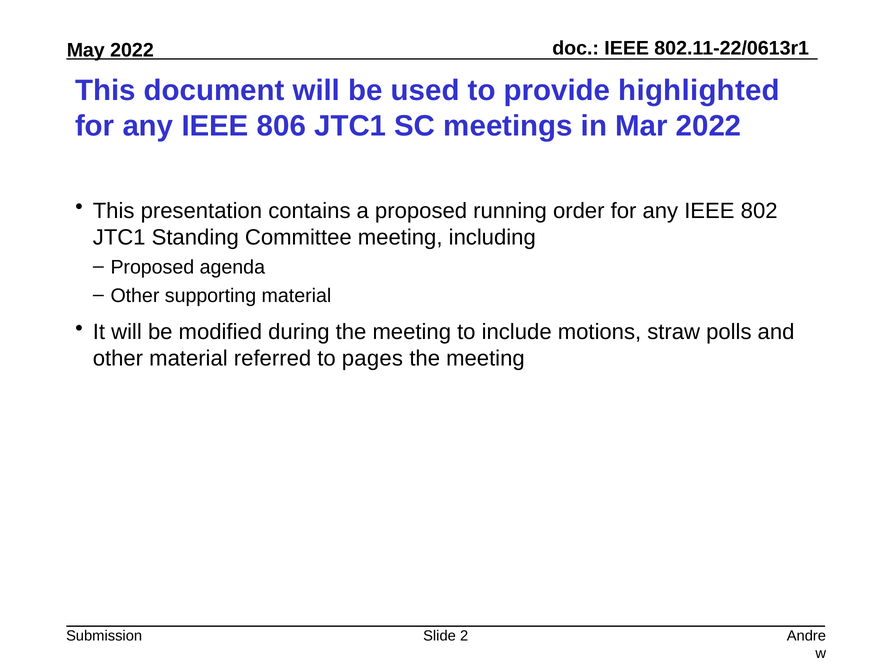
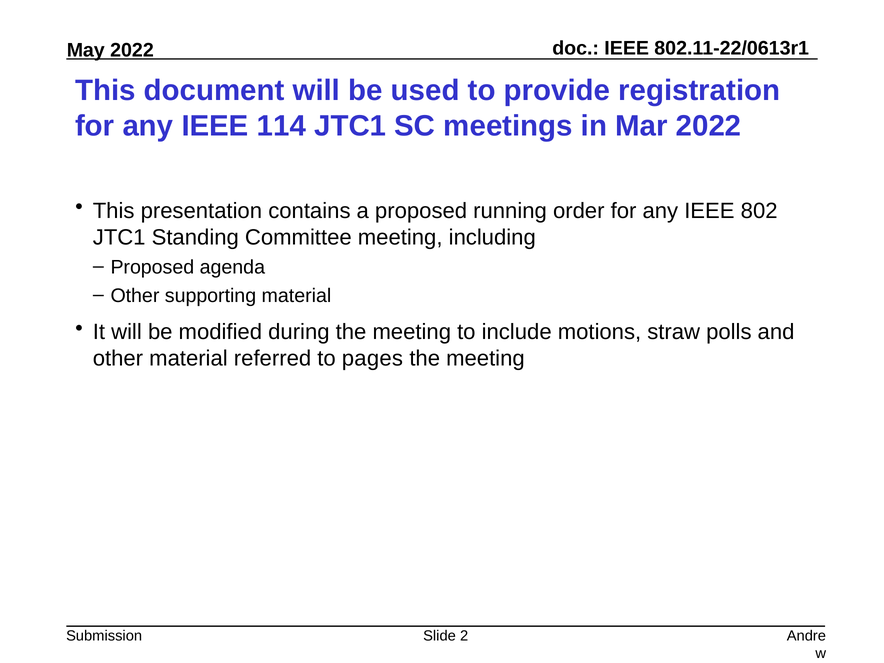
highlighted: highlighted -> registration
806: 806 -> 114
